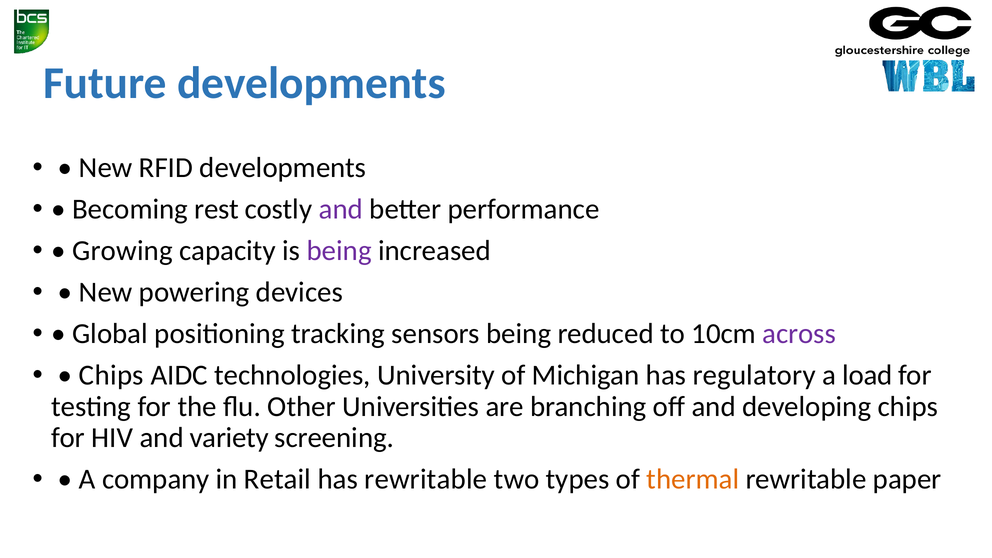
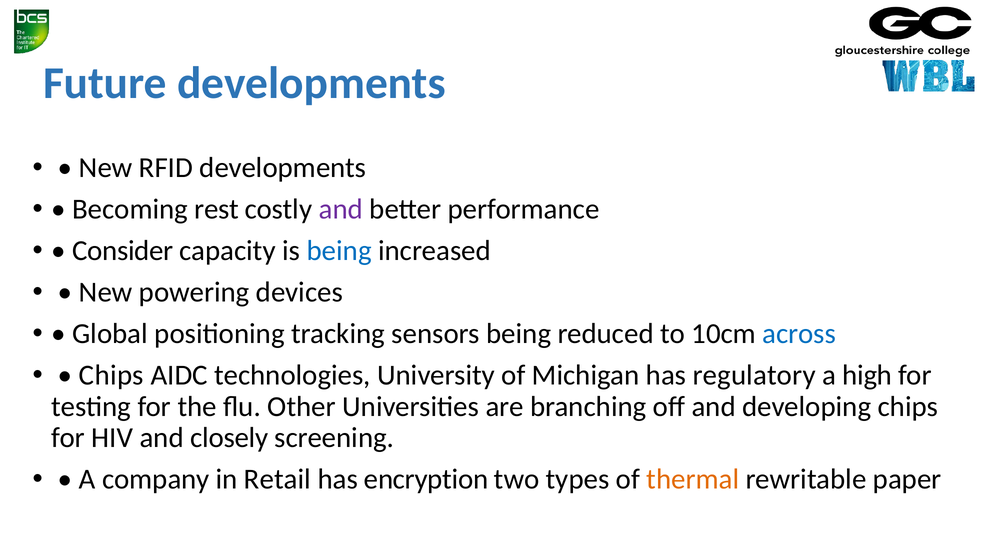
Growing: Growing -> Consider
being at (339, 251) colour: purple -> blue
across colour: purple -> blue
load: load -> high
variety: variety -> closely
has rewritable: rewritable -> encryption
